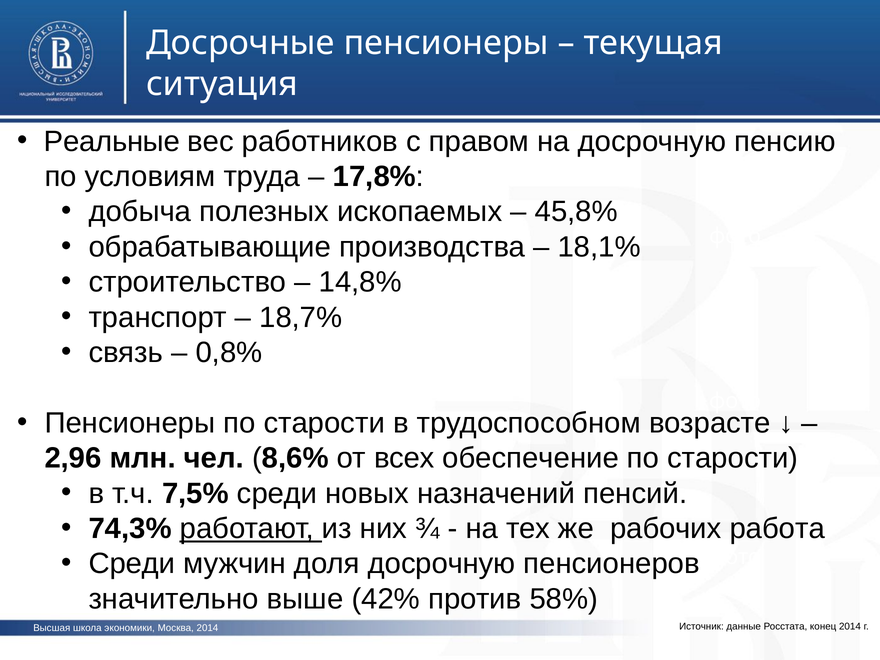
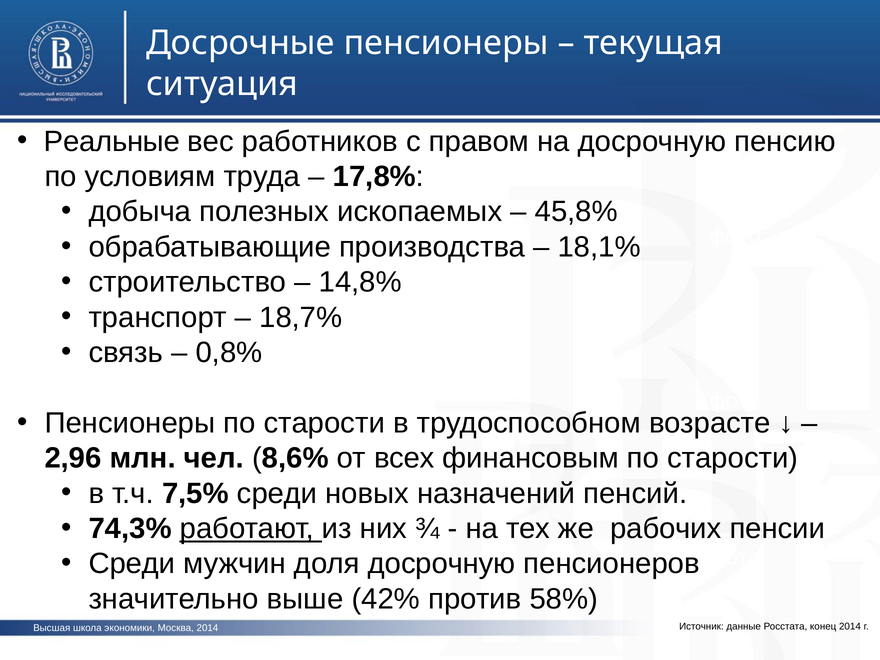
обеспечение: обеспечение -> финансовым
работа: работа -> пенсии
